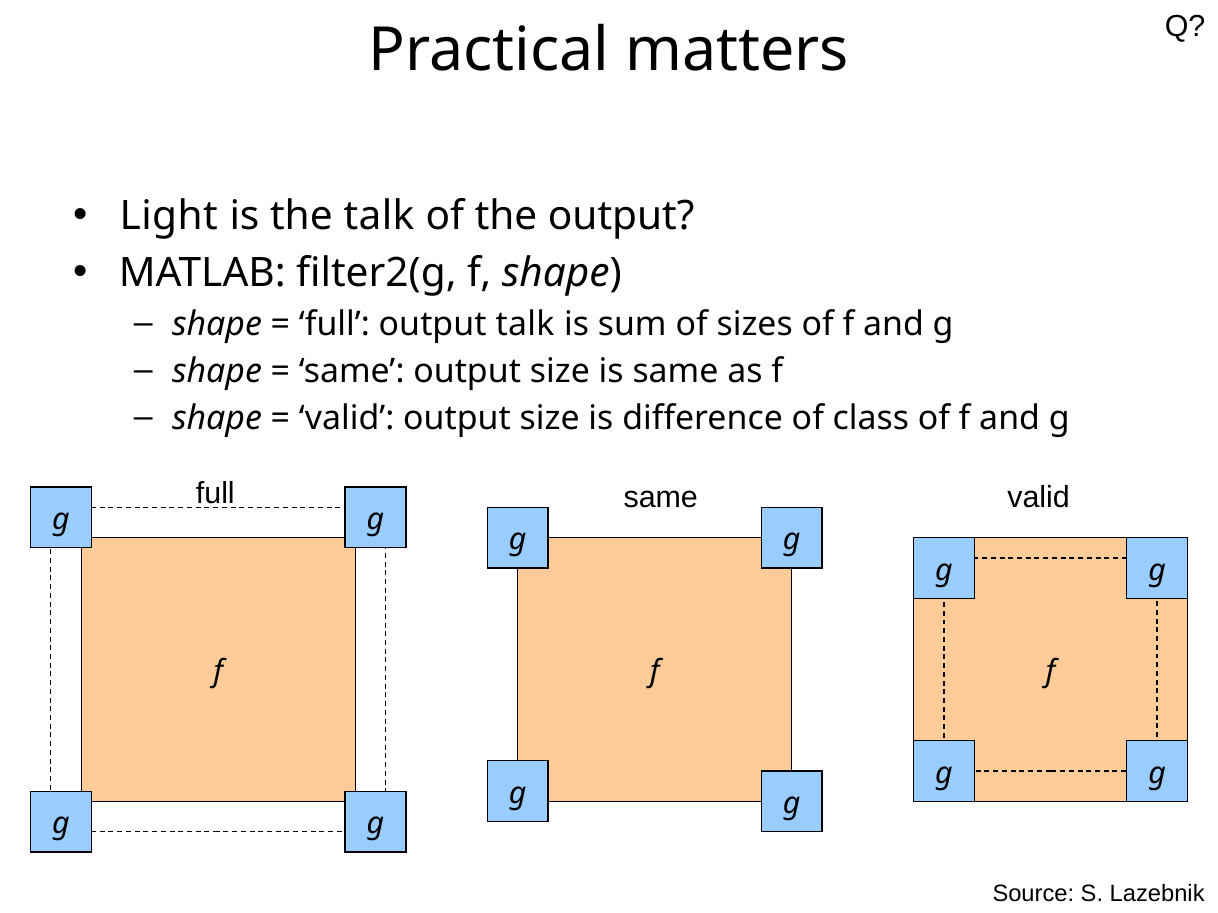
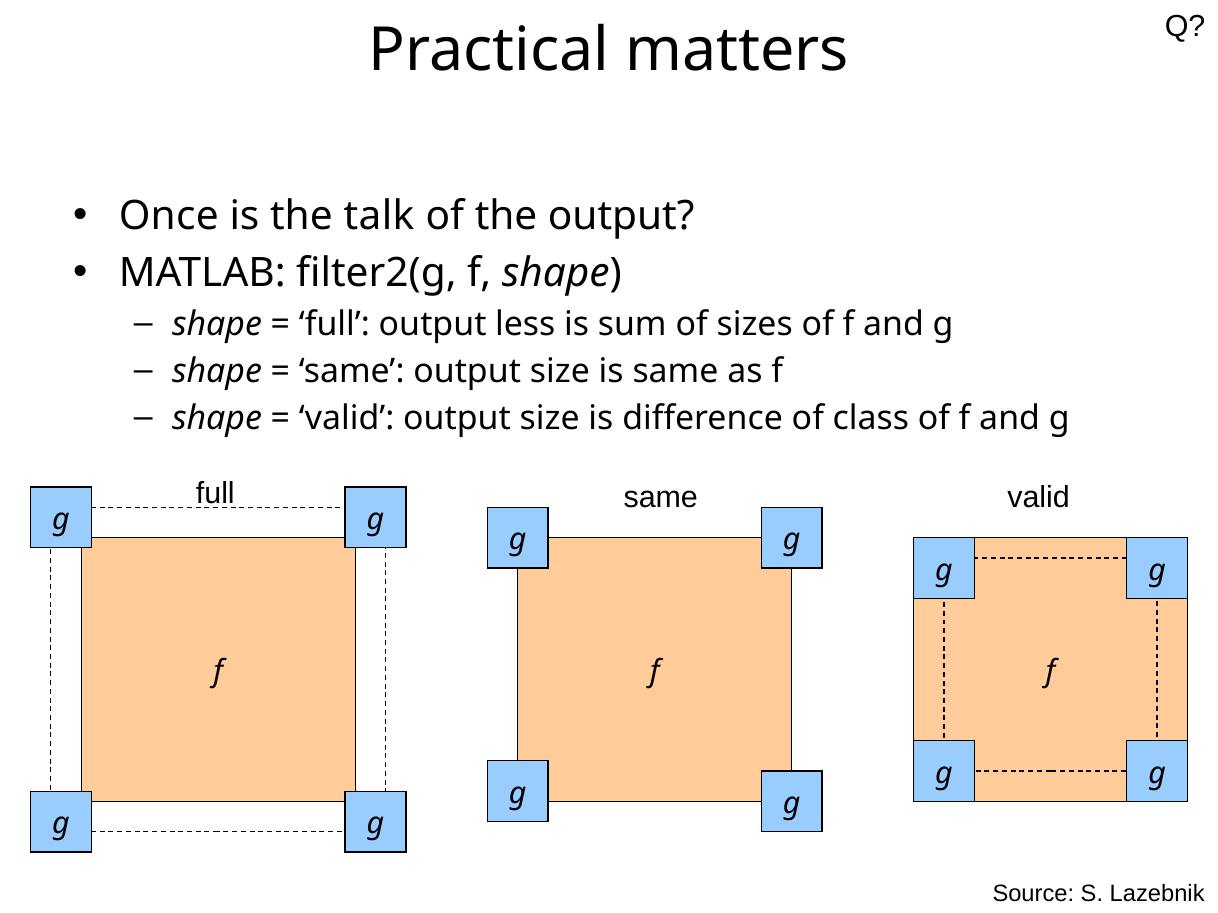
Light: Light -> Once
output talk: talk -> less
